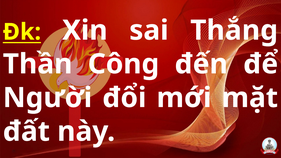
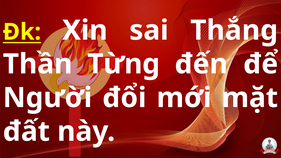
Công: Công -> Từng
